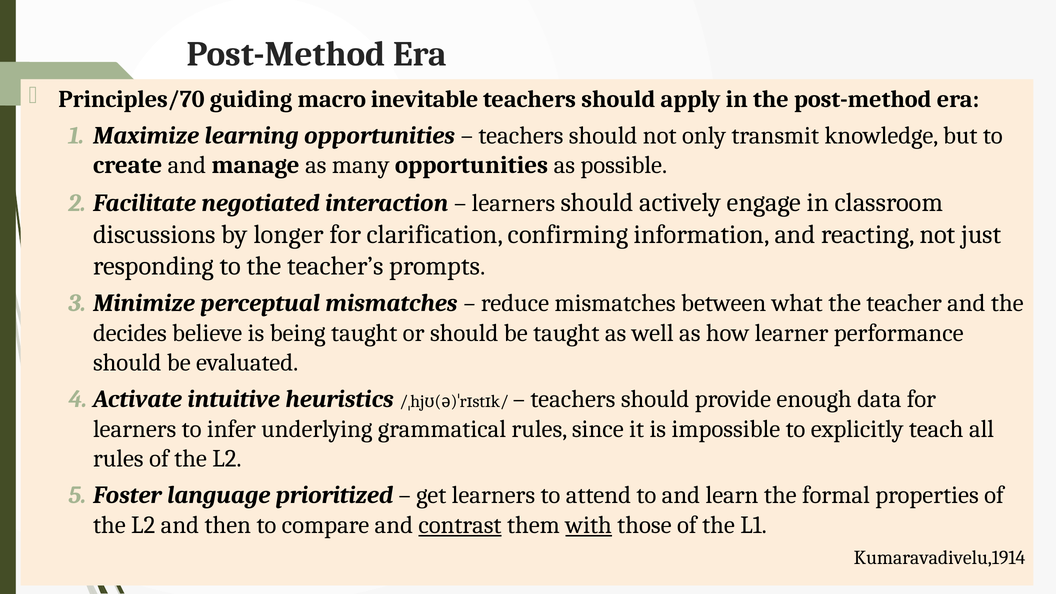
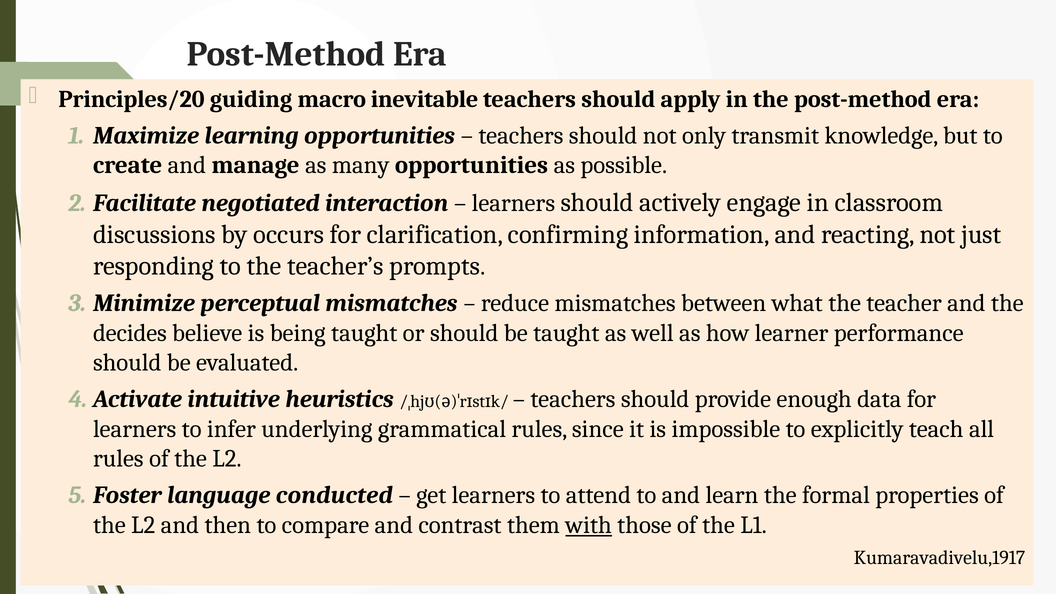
Principles/70: Principles/70 -> Principles/20
longer: longer -> occurs
prioritized: prioritized -> conducted
contrast underline: present -> none
Kumaravadivelu,1914: Kumaravadivelu,1914 -> Kumaravadivelu,1917
